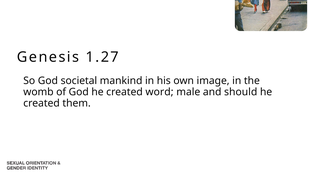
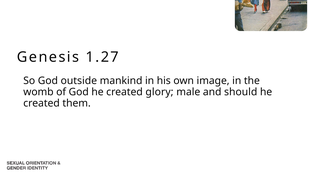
societal: societal -> outside
word: word -> glory
